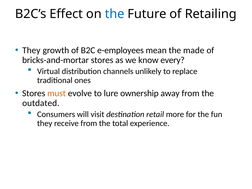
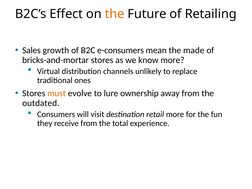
the at (115, 14) colour: blue -> orange
They at (31, 50): They -> Sales
e-employees: e-employees -> e-consumers
know every: every -> more
